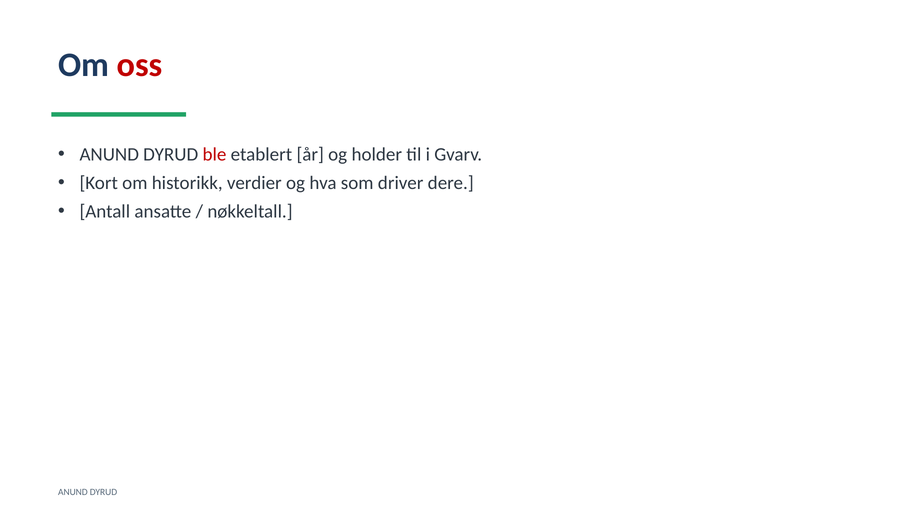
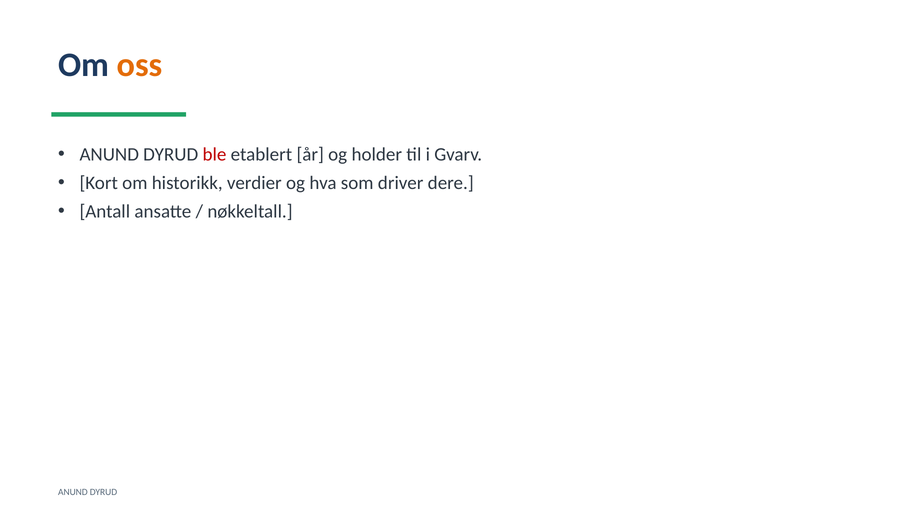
oss colour: red -> orange
